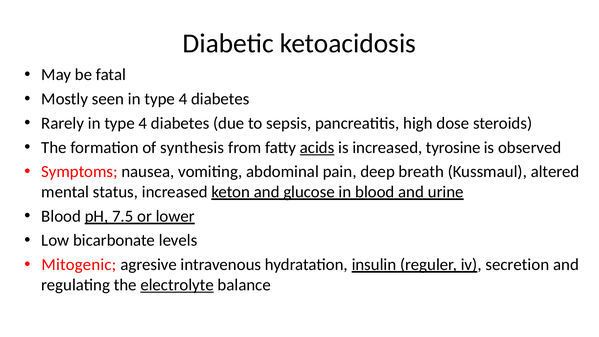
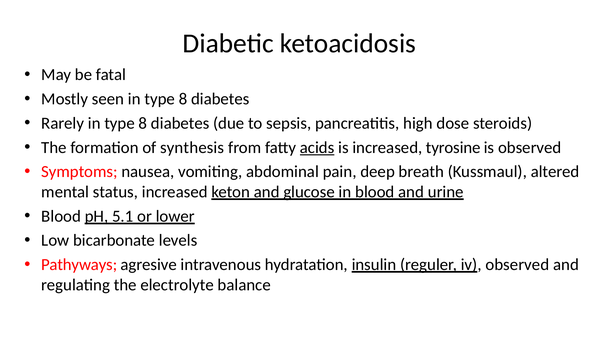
seen in type 4: 4 -> 8
Rarely in type 4: 4 -> 8
7.5: 7.5 -> 5.1
Mitogenic: Mitogenic -> Pathyways
iv secretion: secretion -> observed
electrolyte underline: present -> none
